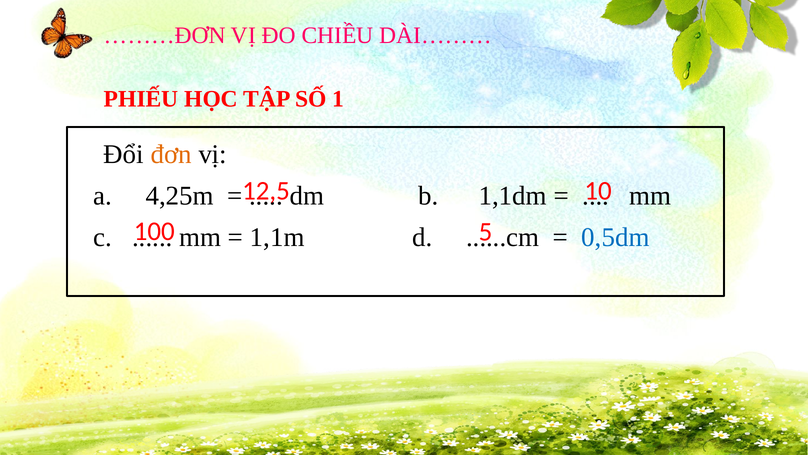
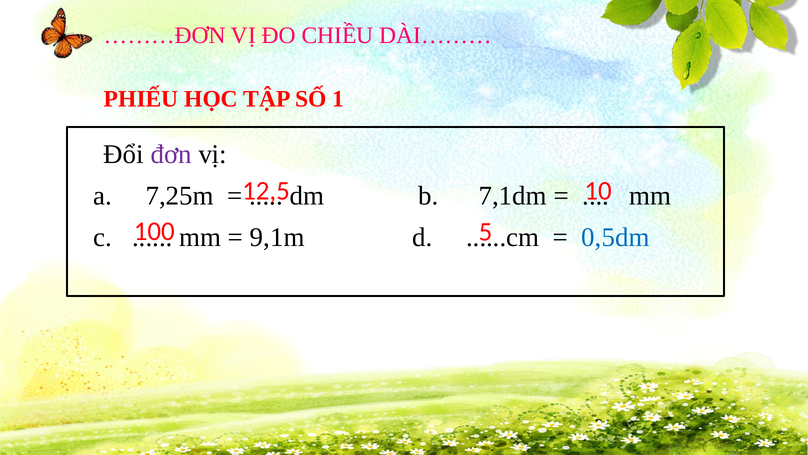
đơn colour: orange -> purple
4,25m: 4,25m -> 7,25m
1,1dm: 1,1dm -> 7,1dm
1,1m: 1,1m -> 9,1m
